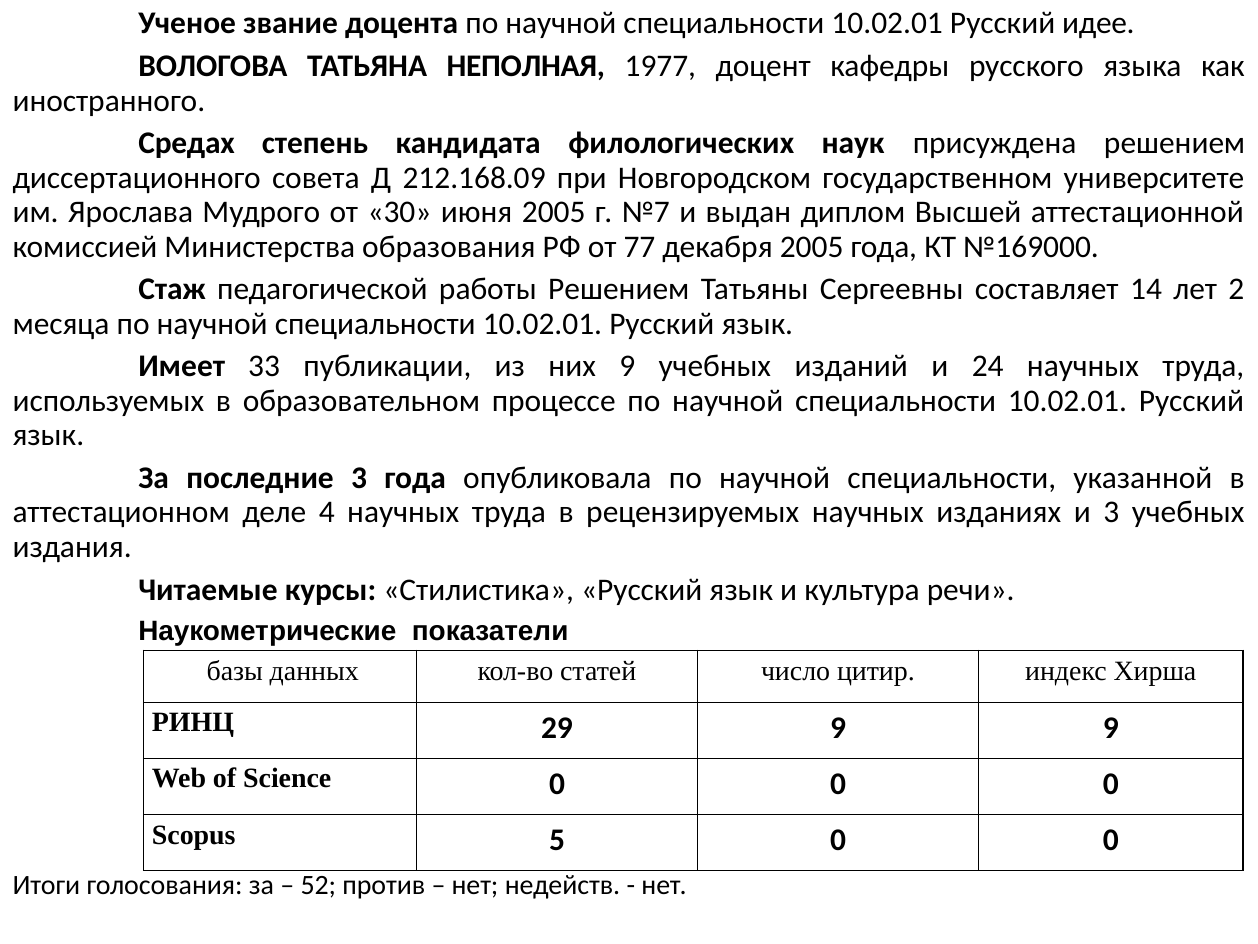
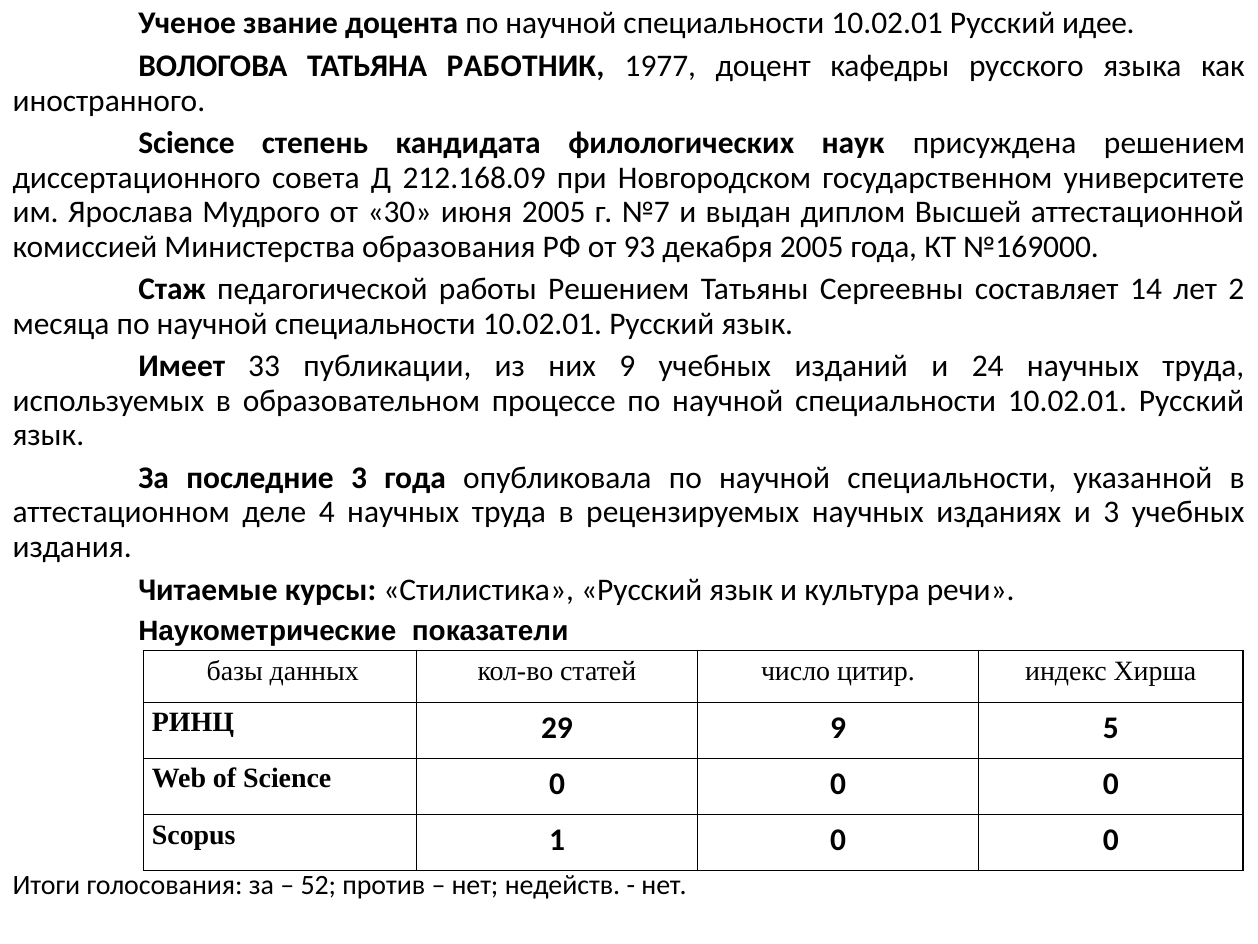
НЕПОЛНАЯ: НЕПОЛНАЯ -> РАБОТНИК
Средах at (187, 143): Средах -> Science
77: 77 -> 93
9 9: 9 -> 5
5: 5 -> 1
